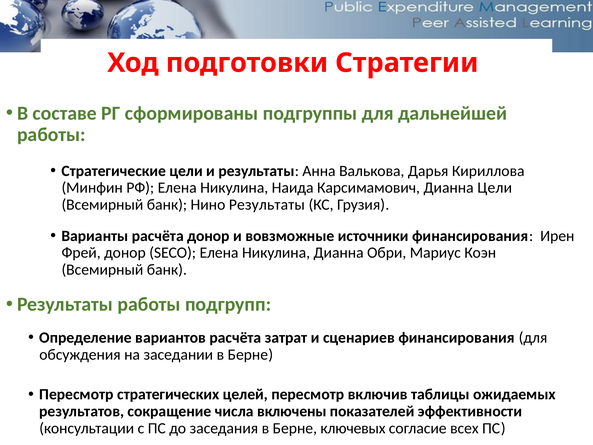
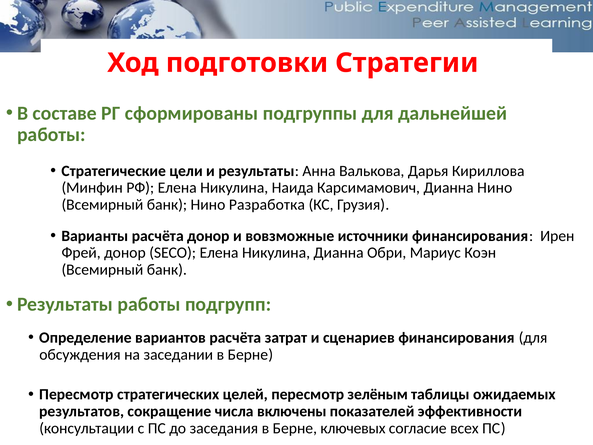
Дианна Цели: Цели -> Нино
Нино Результаты: Результаты -> Разработка
включив: включив -> зелёным
